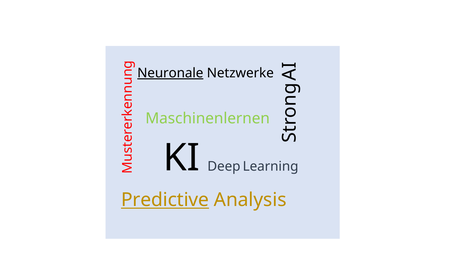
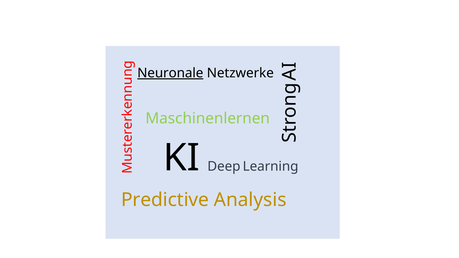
Predictive underline: present -> none
